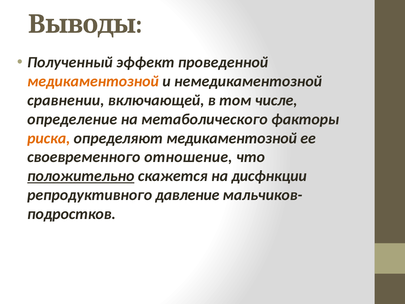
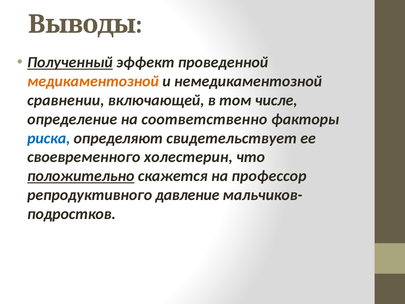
Полученный underline: none -> present
метаболического: метаболического -> соответственно
риска colour: orange -> blue
определяют медикаментозной: медикаментозной -> свидетельствует
отношение: отношение -> холестерин
дисфнкции: дисфнкции -> профессор
